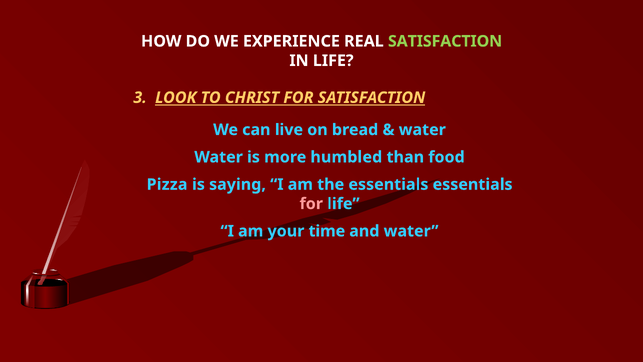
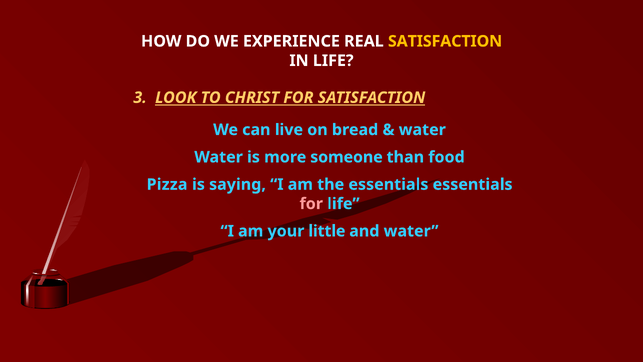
SATISFACTION at (445, 41) colour: light green -> yellow
humbled: humbled -> someone
time: time -> little
